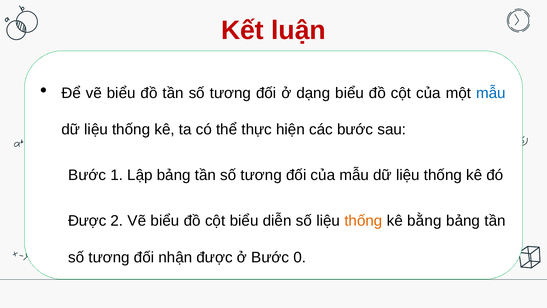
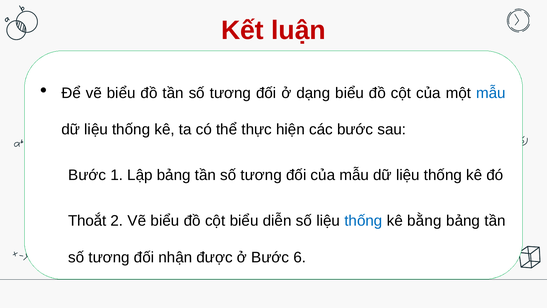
Được at (87, 221): Được -> Thoắt
thống at (363, 221) colour: orange -> blue
0: 0 -> 6
